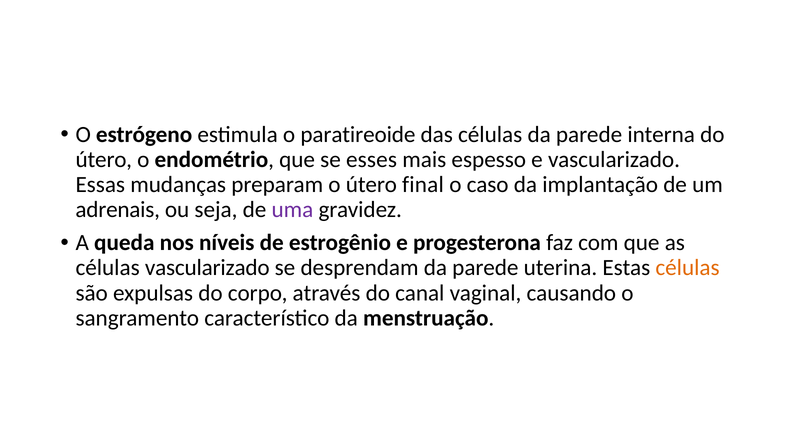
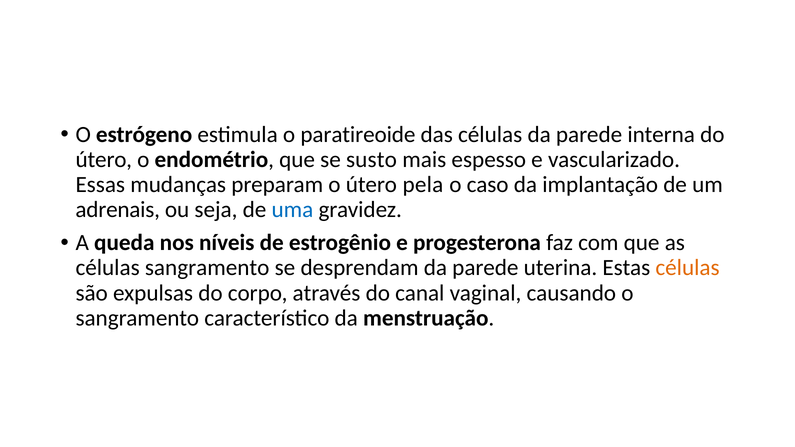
esses: esses -> susto
final: final -> pela
uma colour: purple -> blue
células vascularizado: vascularizado -> sangramento
